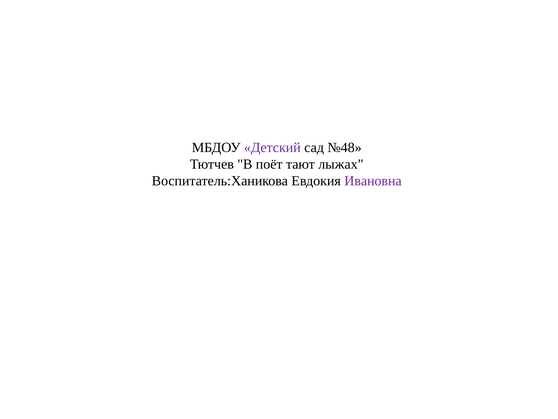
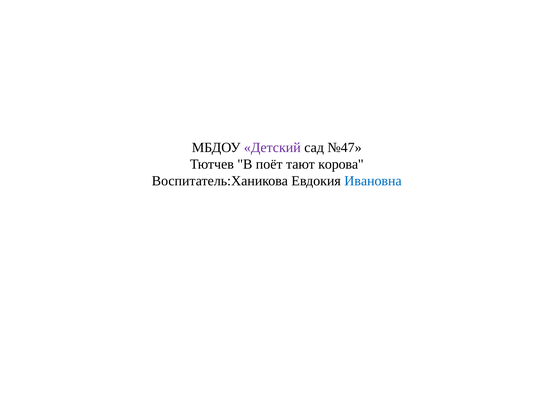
№48: №48 -> №47
лыжах: лыжах -> корова
Ивановна colour: purple -> blue
